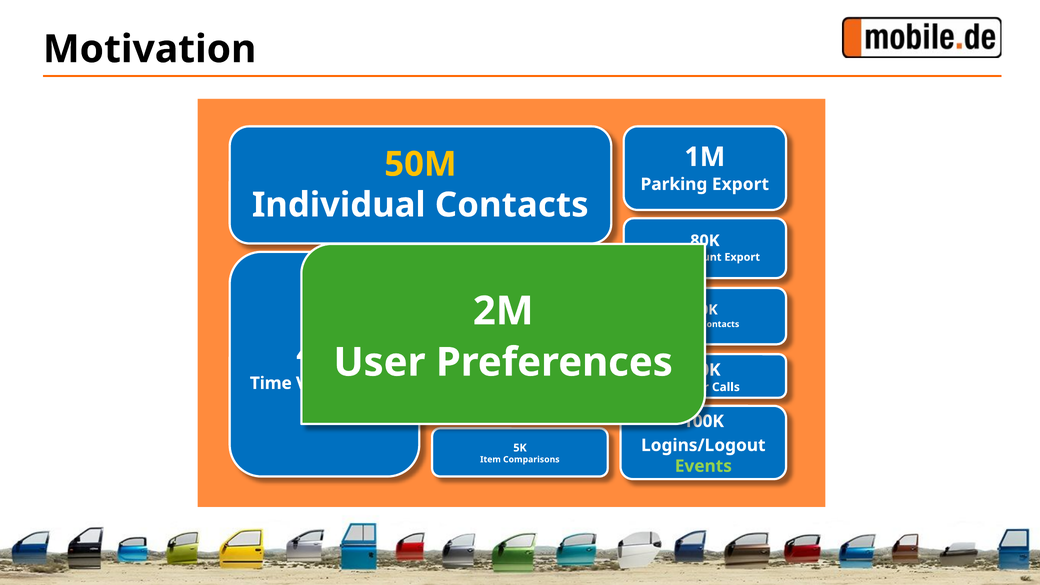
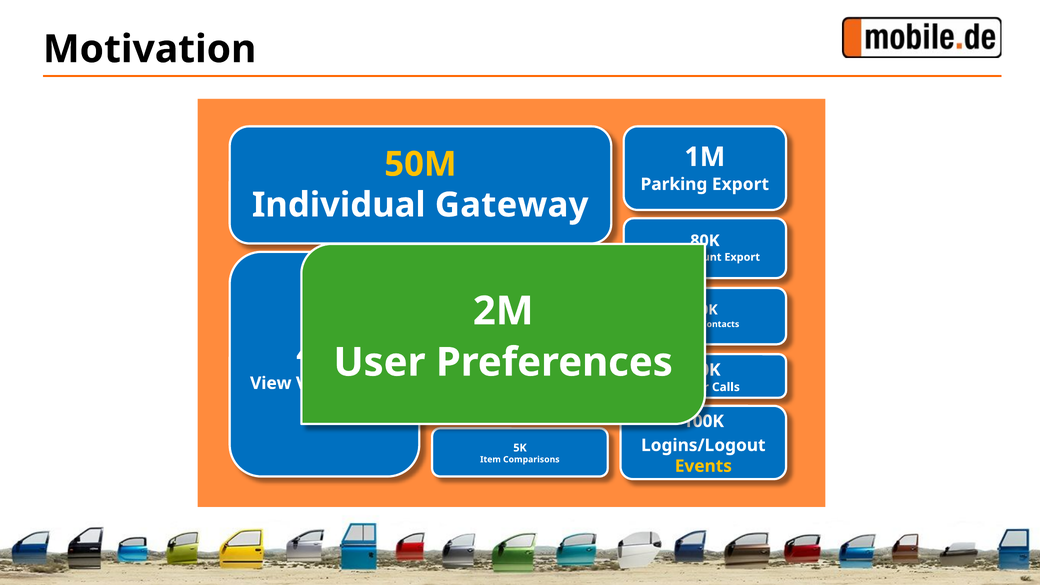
Individual Contacts: Contacts -> Gateway
Time at (271, 383): Time -> View
Events at (703, 466) colour: light green -> yellow
